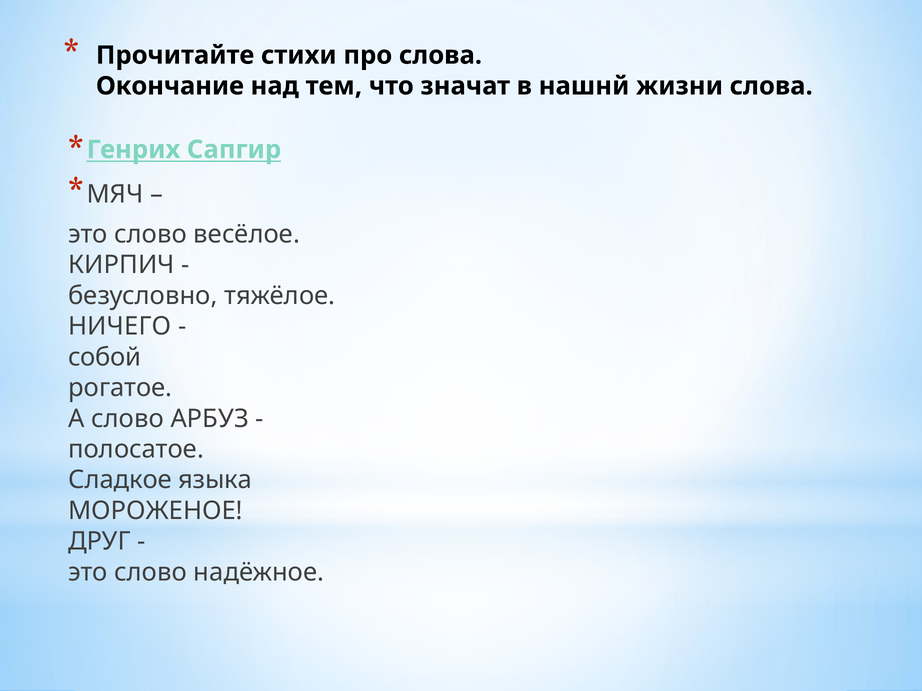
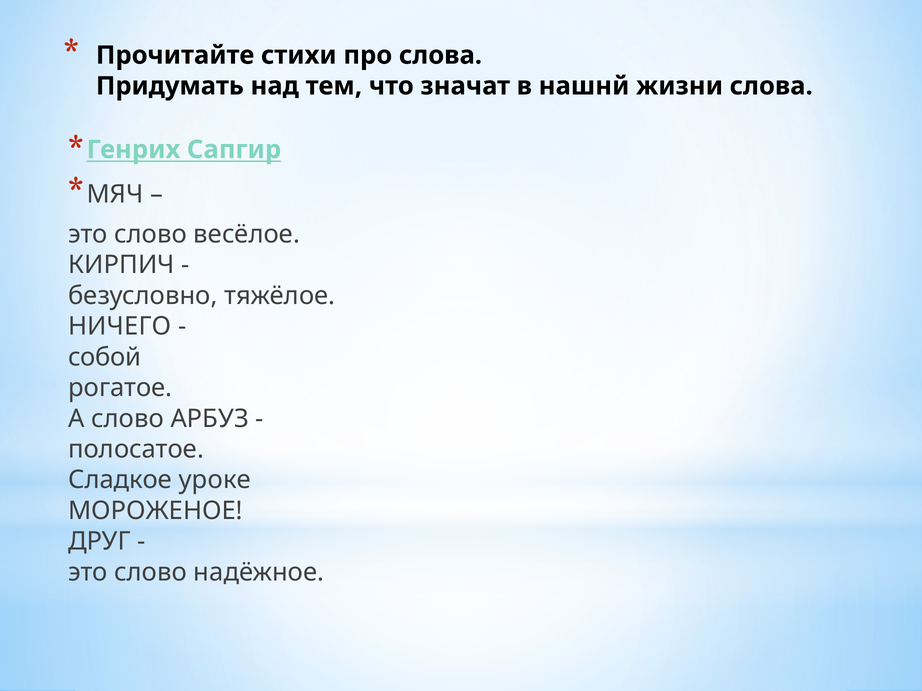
Окончание: Окончание -> Придумать
языка: языка -> уроке
